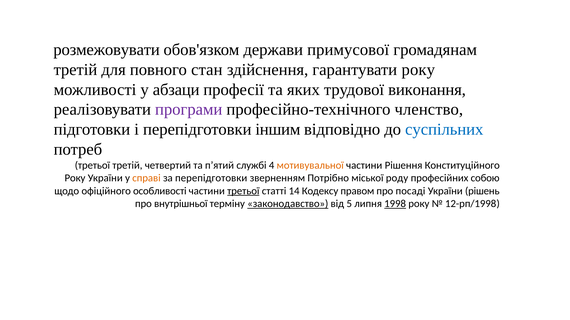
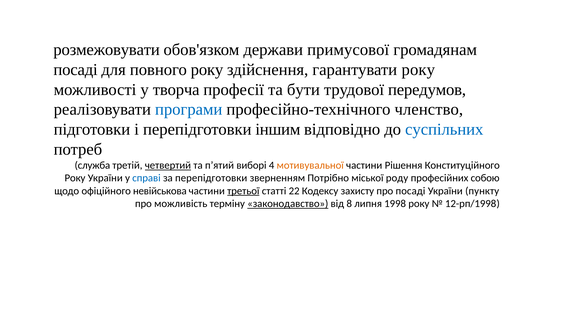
третій at (75, 70): третій -> посаді
повного стан: стан -> року
абзаци: абзаци -> творча
яких: яких -> бути
виконання: виконання -> передумов
програми colour: purple -> blue
третьої at (92, 166): третьої -> служба
четвертий underline: none -> present
службі: службі -> виборі
справі colour: orange -> blue
особливості: особливості -> невійськова
14: 14 -> 22
правом: правом -> захисту
рішень: рішень -> пункту
внутрішньої: внутрішньої -> можливість
5: 5 -> 8
1998 underline: present -> none
